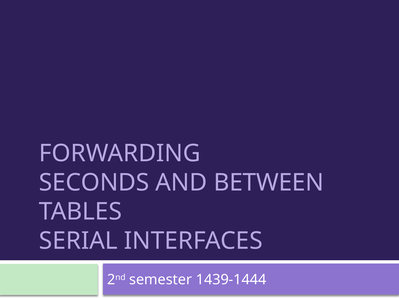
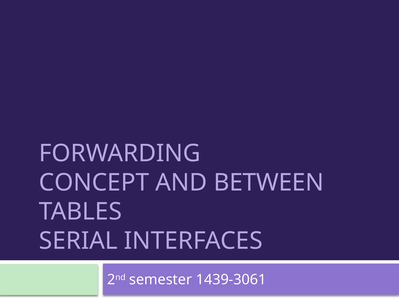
SECONDS: SECONDS -> CONCEPT
1439-1444: 1439-1444 -> 1439-3061
